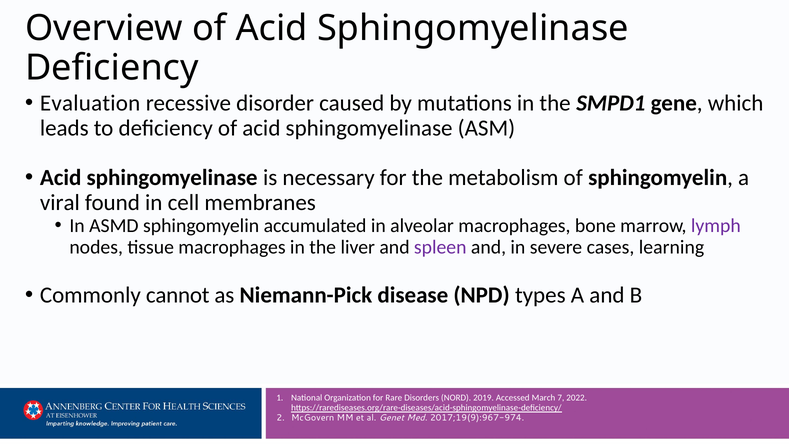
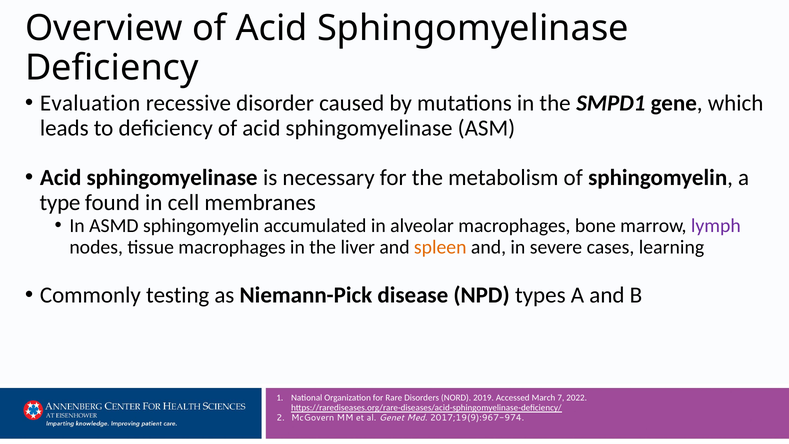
viral: viral -> type
spleen colour: purple -> orange
cannot: cannot -> testing
